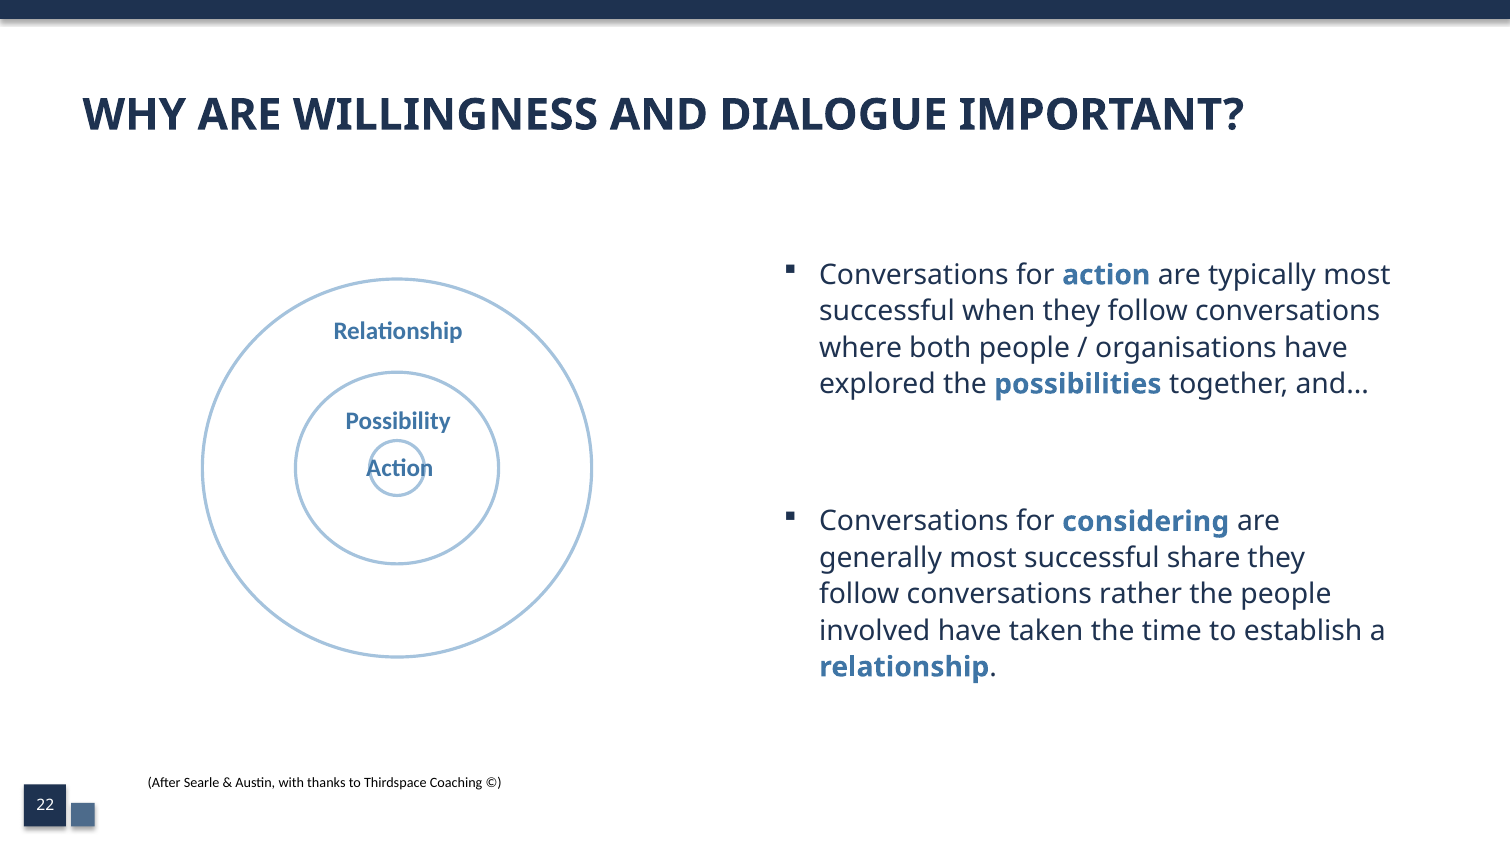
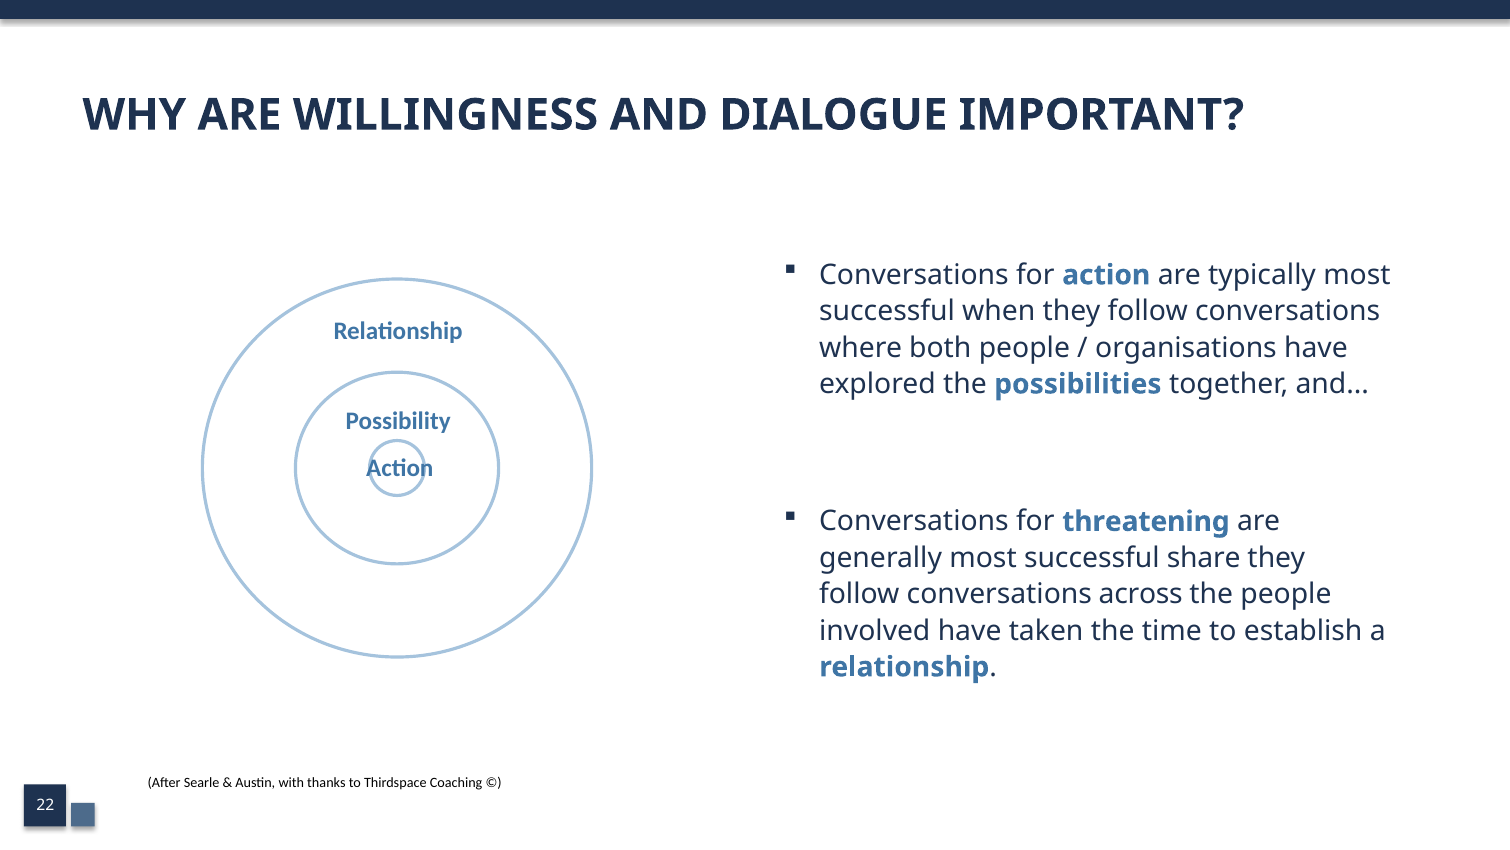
considering: considering -> threatening
rather: rather -> across
